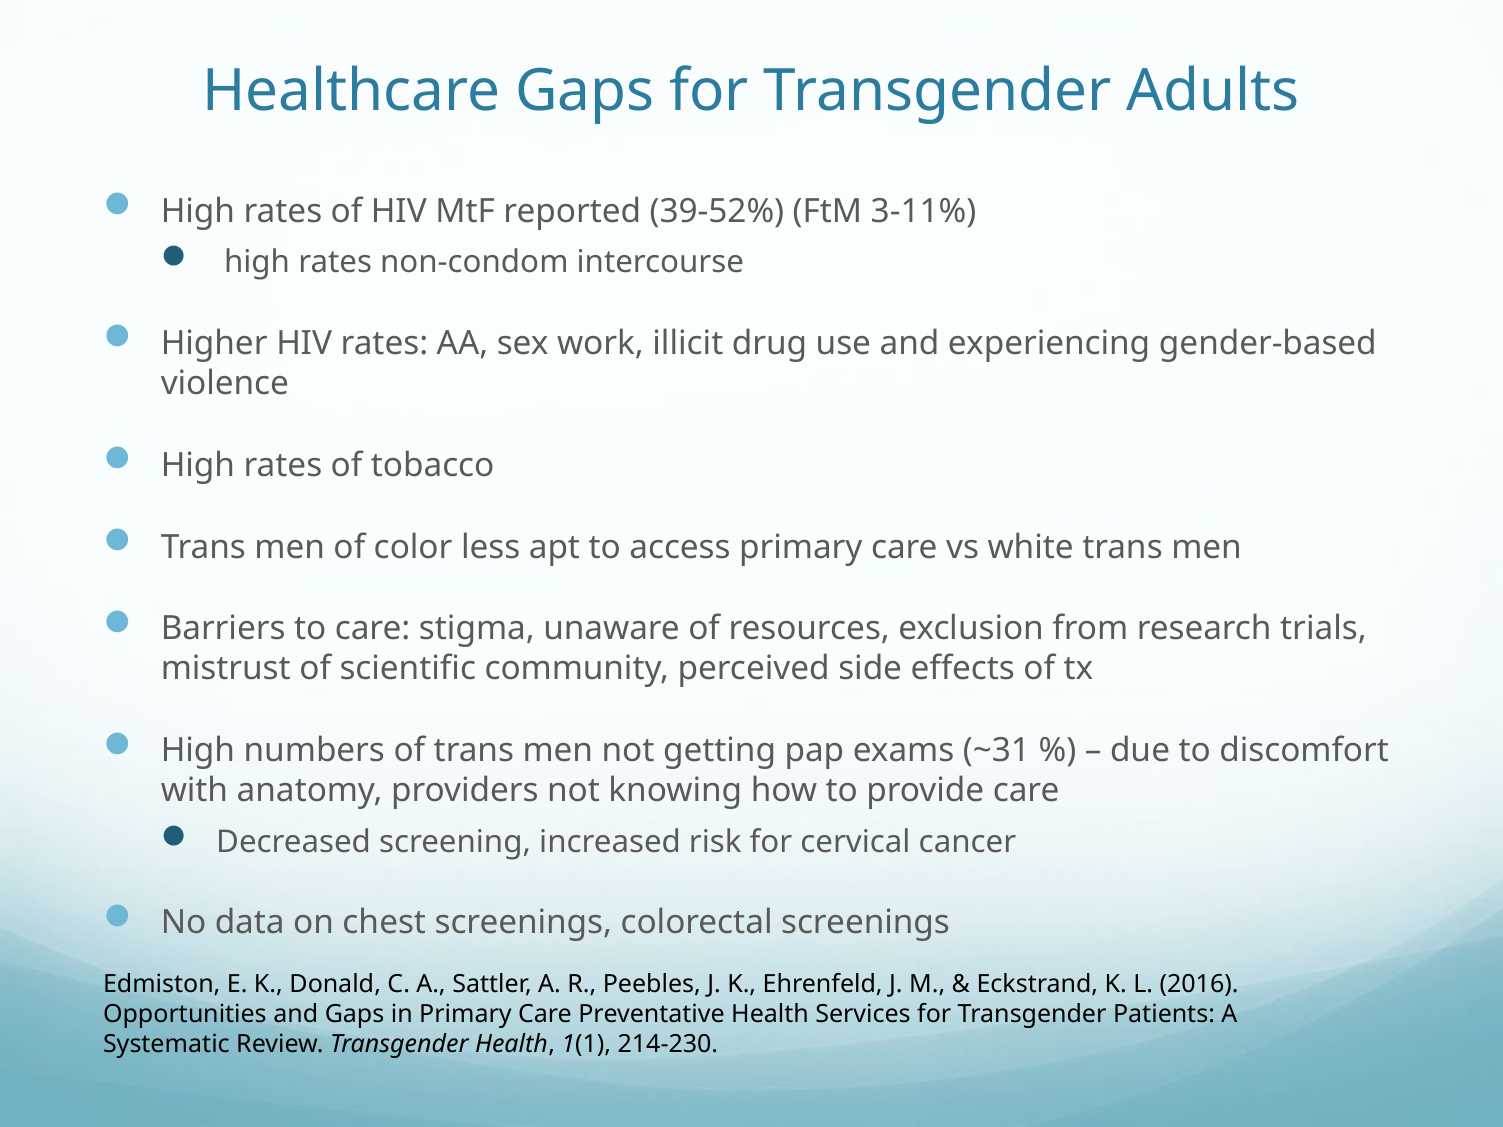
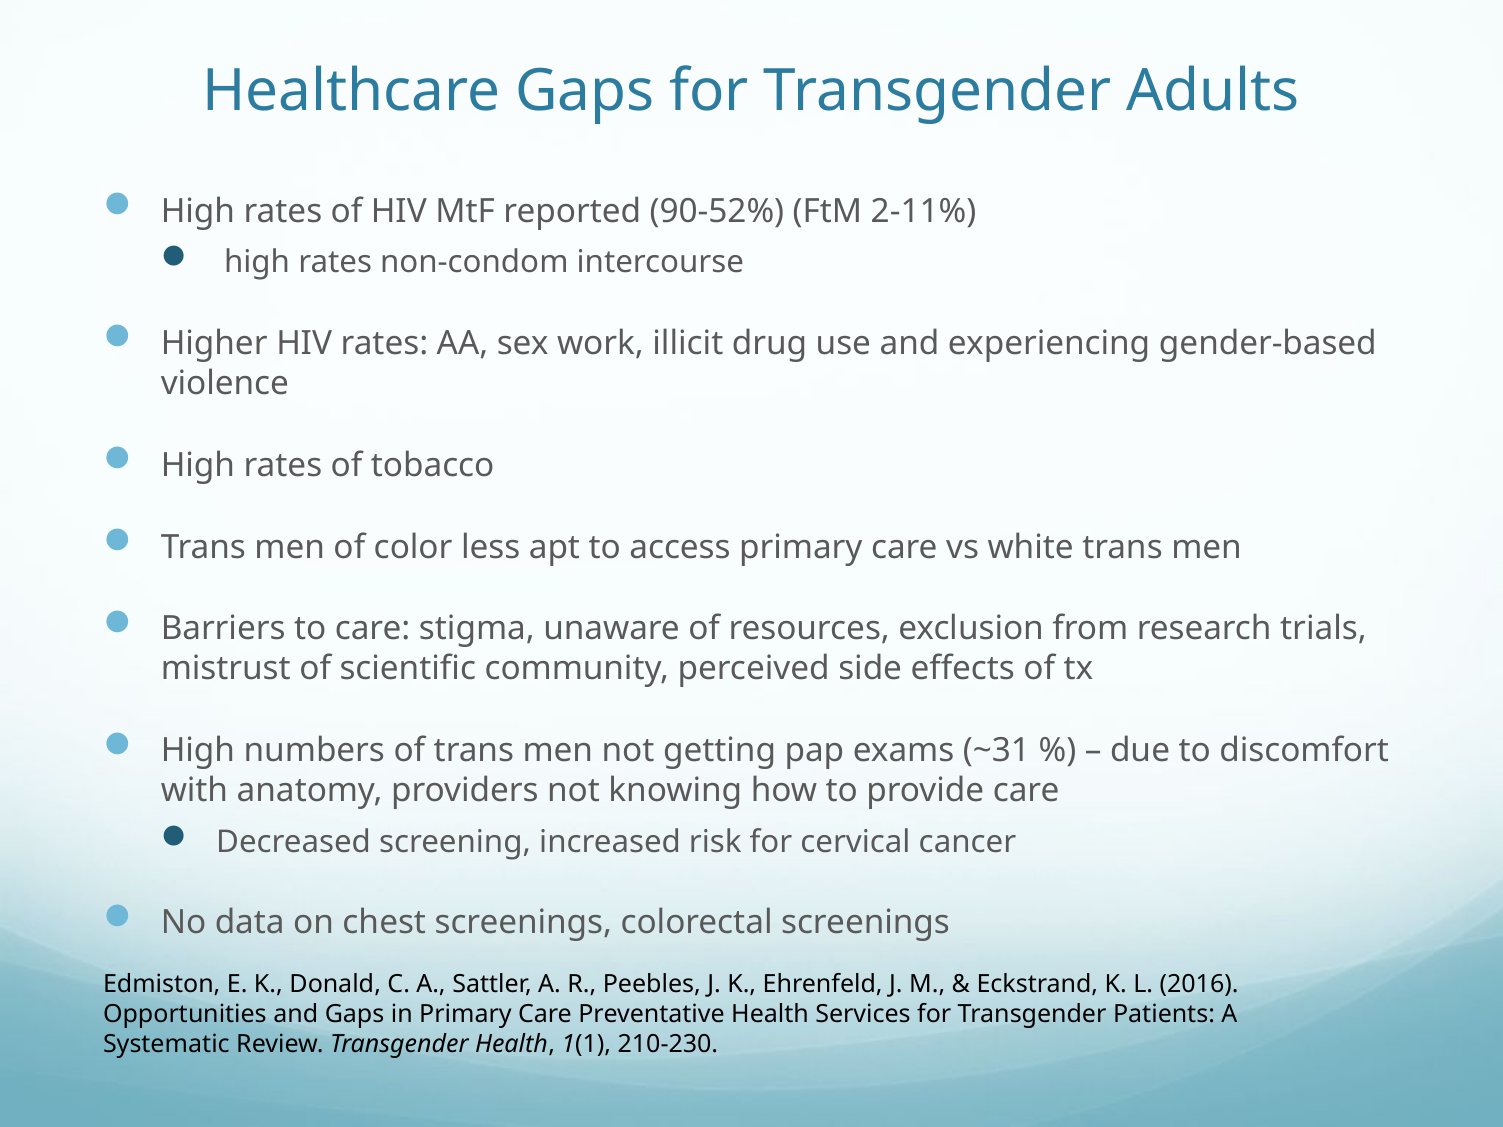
39-52%: 39-52% -> 90-52%
3-11%: 3-11% -> 2-11%
214-230: 214-230 -> 210-230
